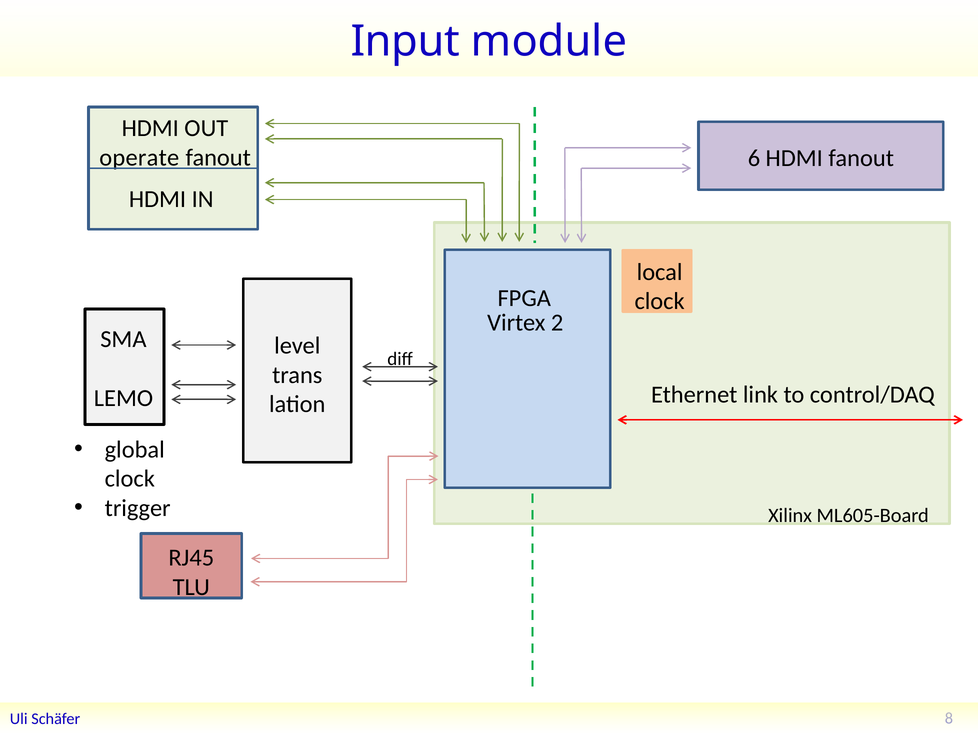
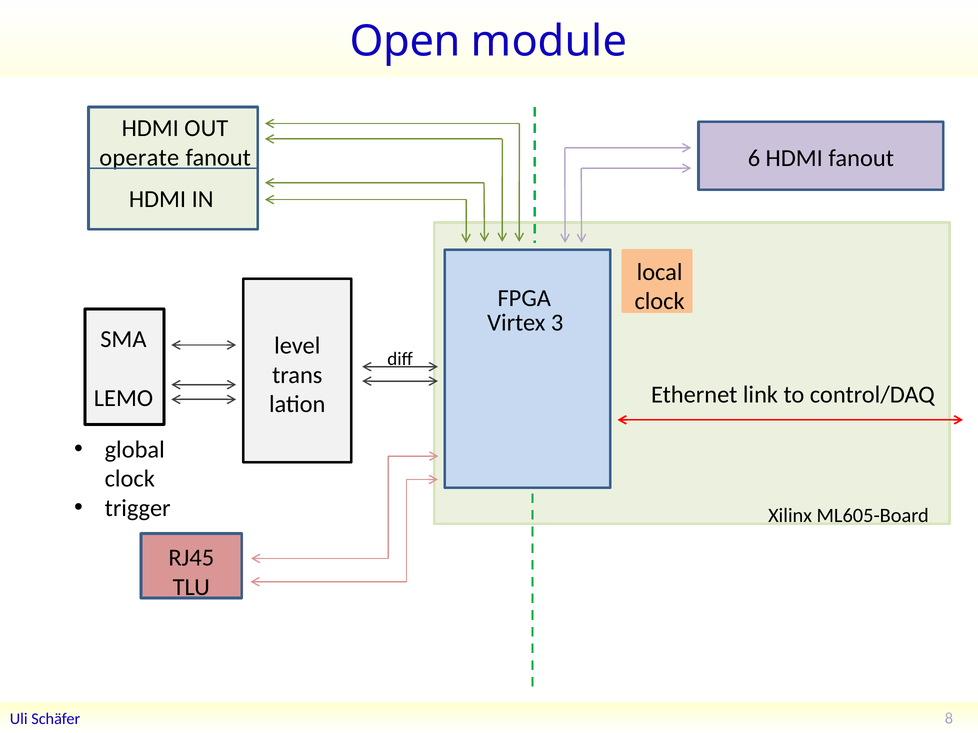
Input: Input -> Open
2: 2 -> 3
